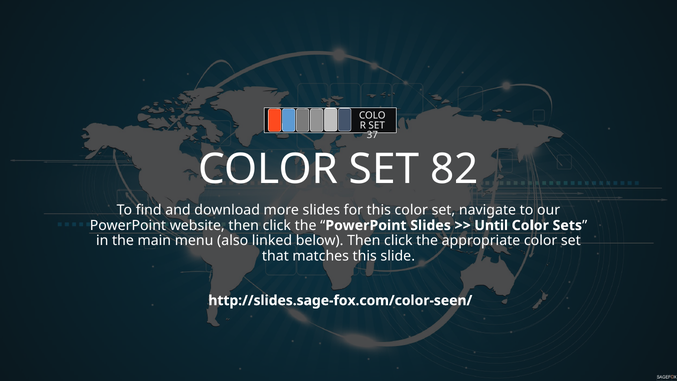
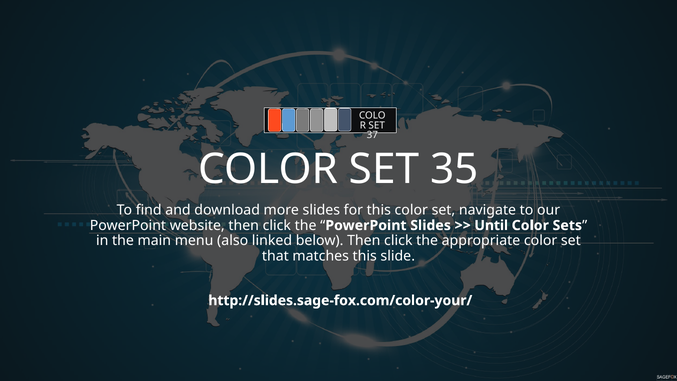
82: 82 -> 35
http://slides.sage-fox.com/color-seen/: http://slides.sage-fox.com/color-seen/ -> http://slides.sage-fox.com/color-your/
